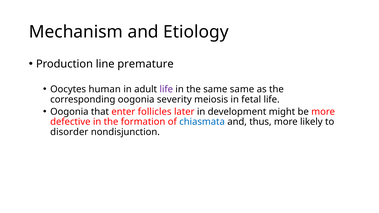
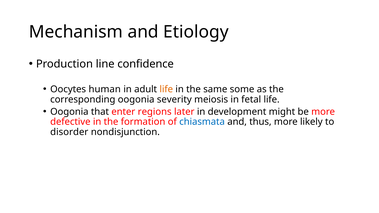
premature: premature -> confidence
life at (166, 89) colour: purple -> orange
same same: same -> some
follicles: follicles -> regions
